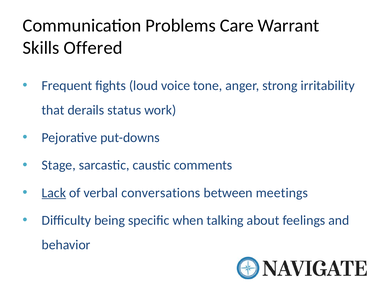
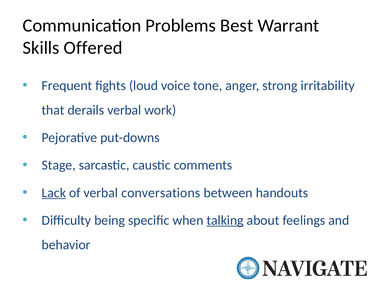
Care: Care -> Best
derails status: status -> verbal
meetings: meetings -> handouts
talking underline: none -> present
